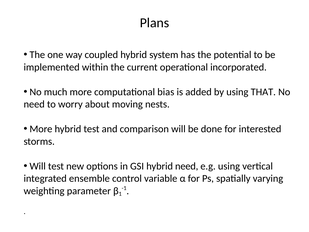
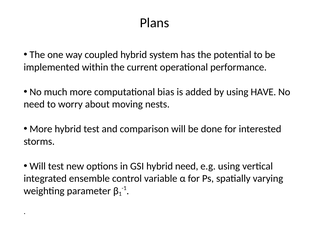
incorporated: incorporated -> performance
THAT: THAT -> HAVE
